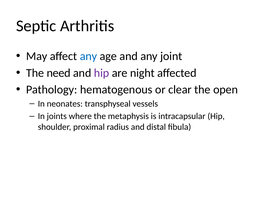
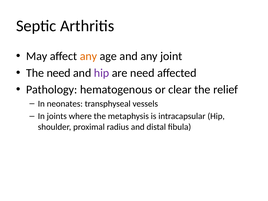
any at (88, 56) colour: blue -> orange
are night: night -> need
open: open -> relief
